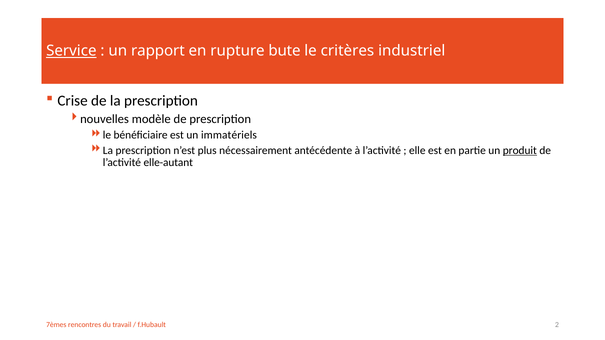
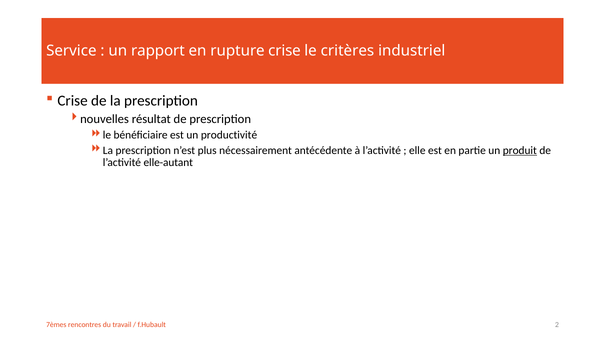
Service underline: present -> none
rupture bute: bute -> crise
modèle: modèle -> résultat
immatériels: immatériels -> productivité
